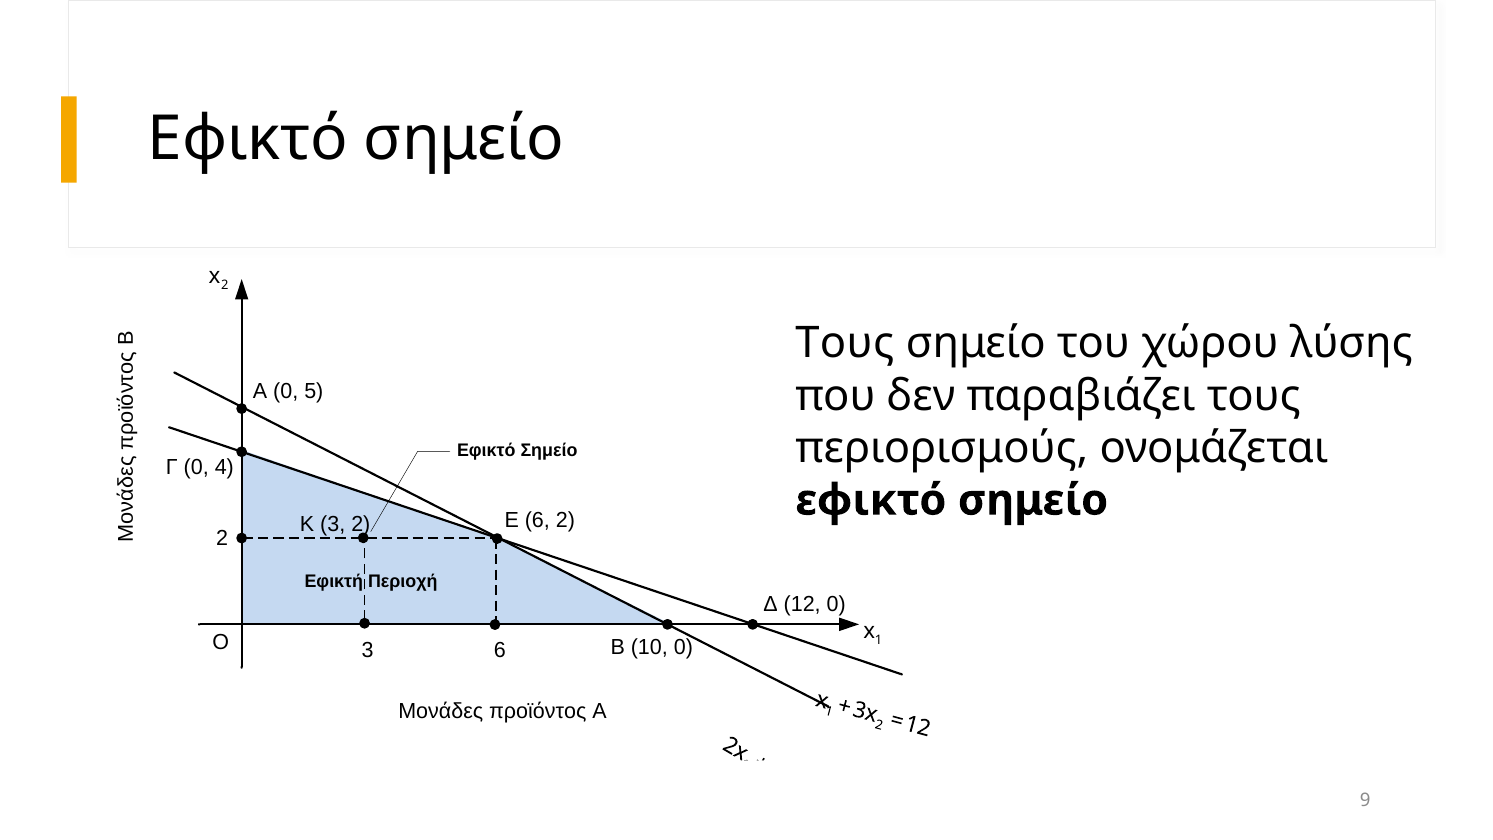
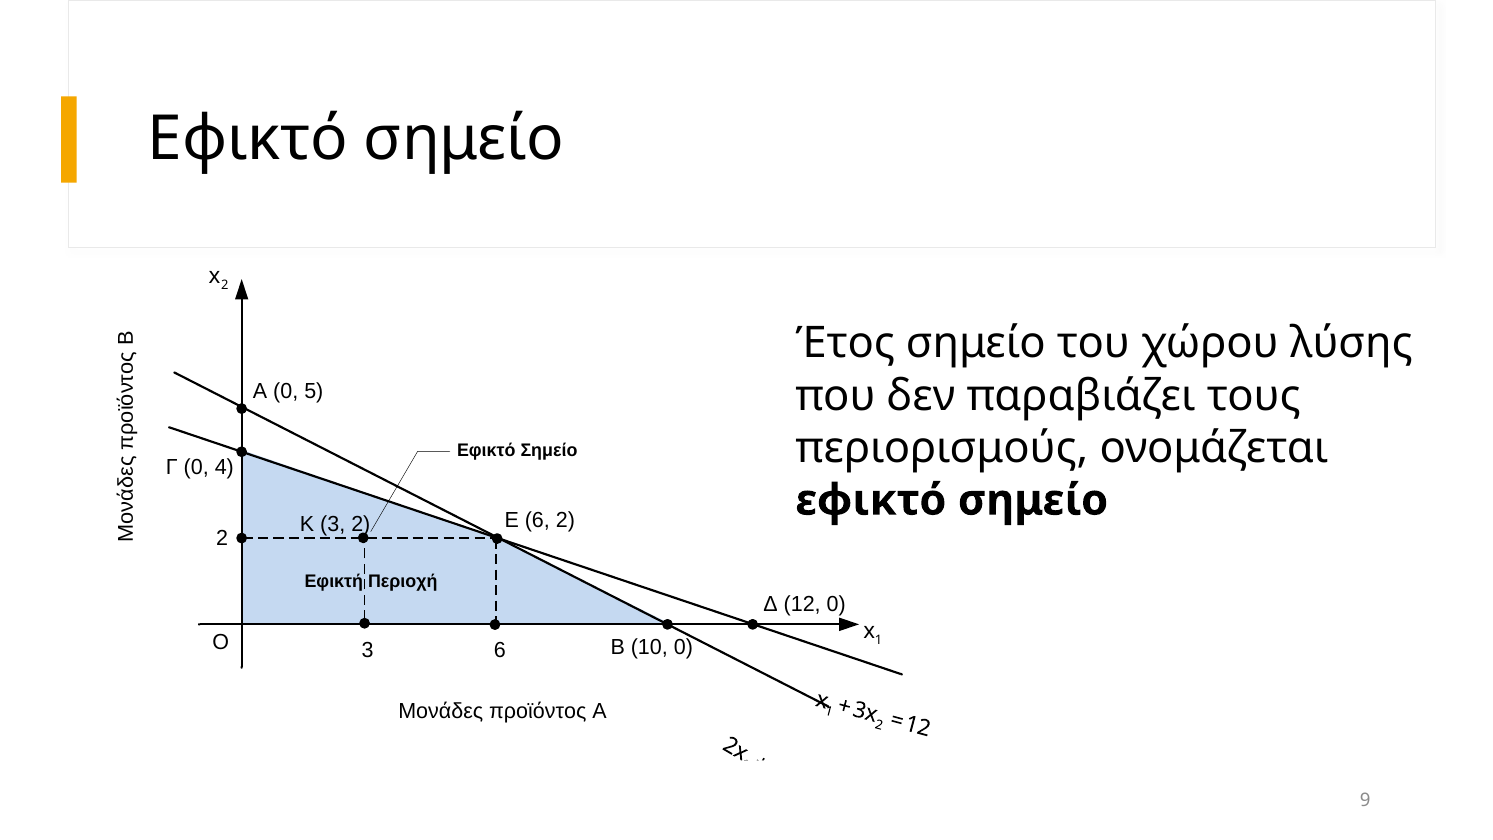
Τους at (845, 343): Τους -> Έτος
